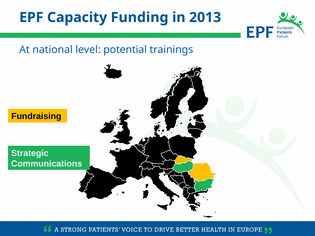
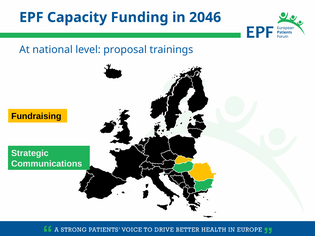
2013: 2013 -> 2046
potential: potential -> proposal
